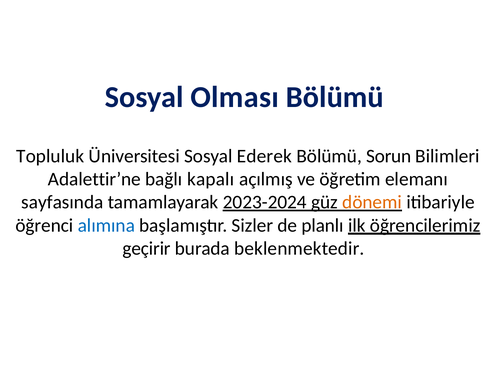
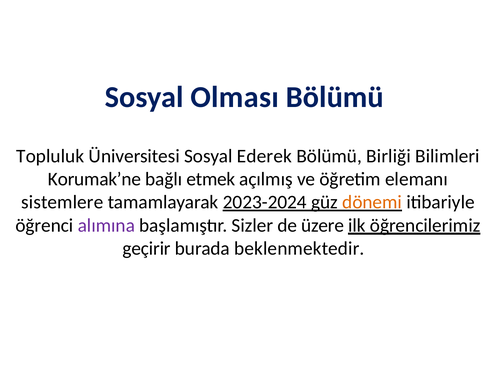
Sorun: Sorun -> Birliği
Adalettir’ne: Adalettir’ne -> Korumak’ne
kapalı: kapalı -> etmek
sayfasında: sayfasında -> sistemlere
alımına colour: blue -> purple
planlı: planlı -> üzere
